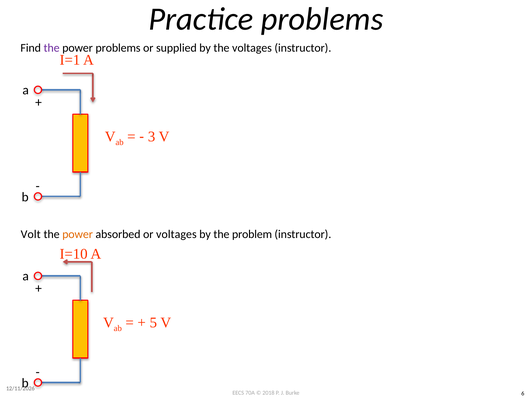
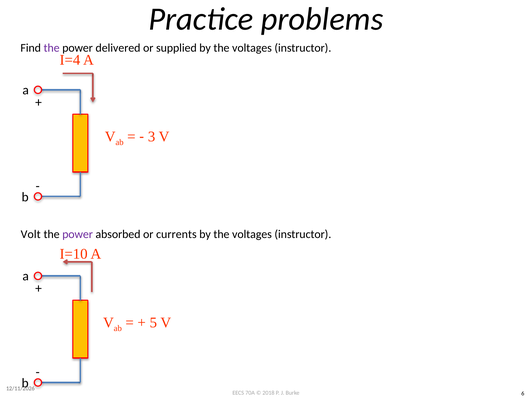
power problems: problems -> delivered
I=1: I=1 -> I=4
power at (78, 234) colour: orange -> purple
or voltages: voltages -> currents
problem at (252, 234): problem -> voltages
